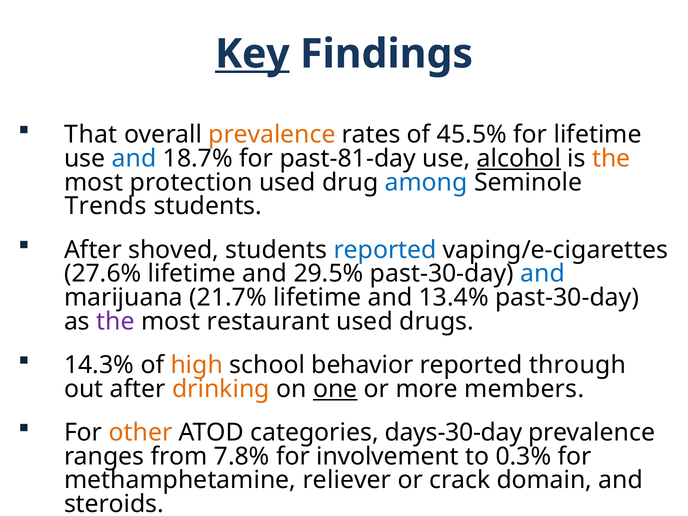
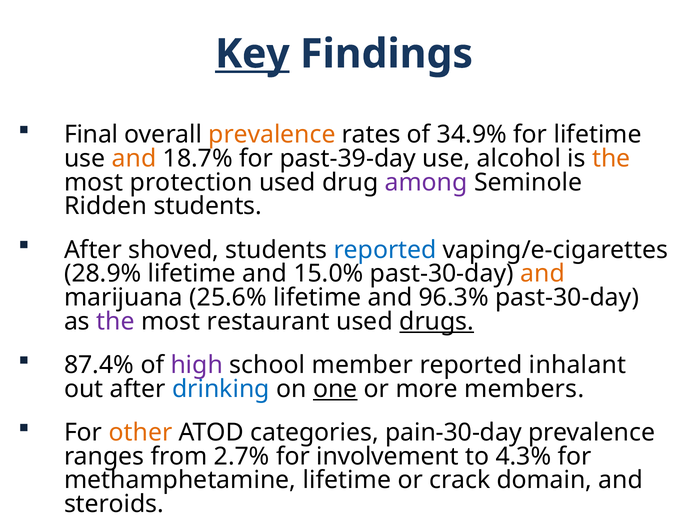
That: That -> Final
45.5%: 45.5% -> 34.9%
and at (134, 158) colour: blue -> orange
past-81-day: past-81-day -> past-39-day
alcohol underline: present -> none
among colour: blue -> purple
Trends: Trends -> Ridden
27.6%: 27.6% -> 28.9%
29.5%: 29.5% -> 15.0%
and at (543, 274) colour: blue -> orange
21.7%: 21.7% -> 25.6%
13.4%: 13.4% -> 96.3%
drugs underline: none -> present
14.3%: 14.3% -> 87.4%
high colour: orange -> purple
behavior: behavior -> member
through: through -> inhalant
drinking colour: orange -> blue
days-30-day: days-30-day -> pain-30-day
7.8%: 7.8% -> 2.7%
0.3%: 0.3% -> 4.3%
methamphetamine reliever: reliever -> lifetime
